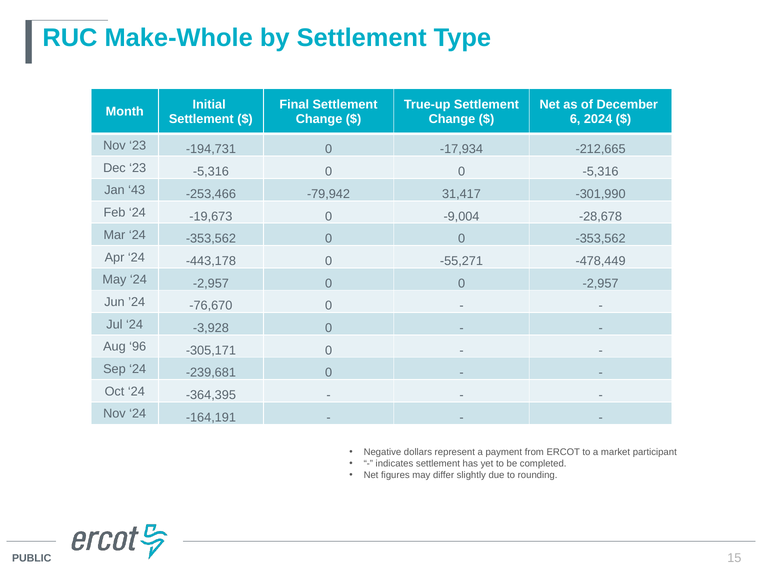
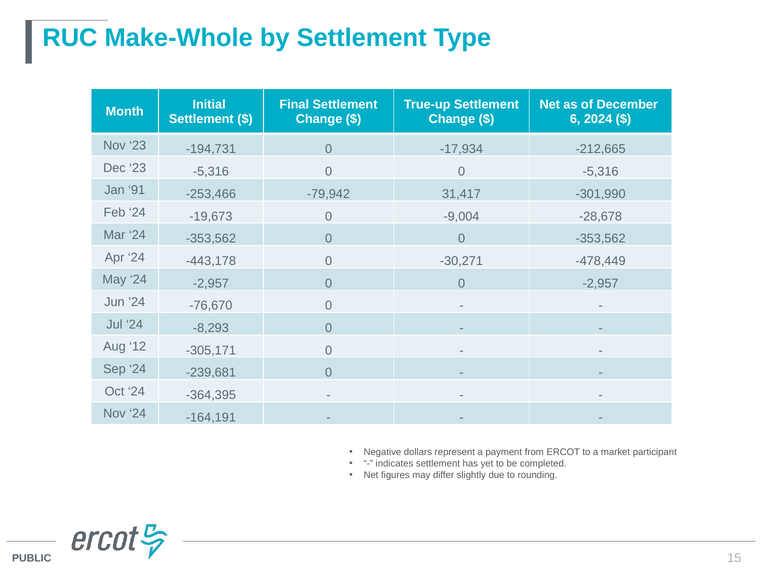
43: 43 -> 91
-55,271: -55,271 -> -30,271
-3,928: -3,928 -> -8,293
96: 96 -> 12
